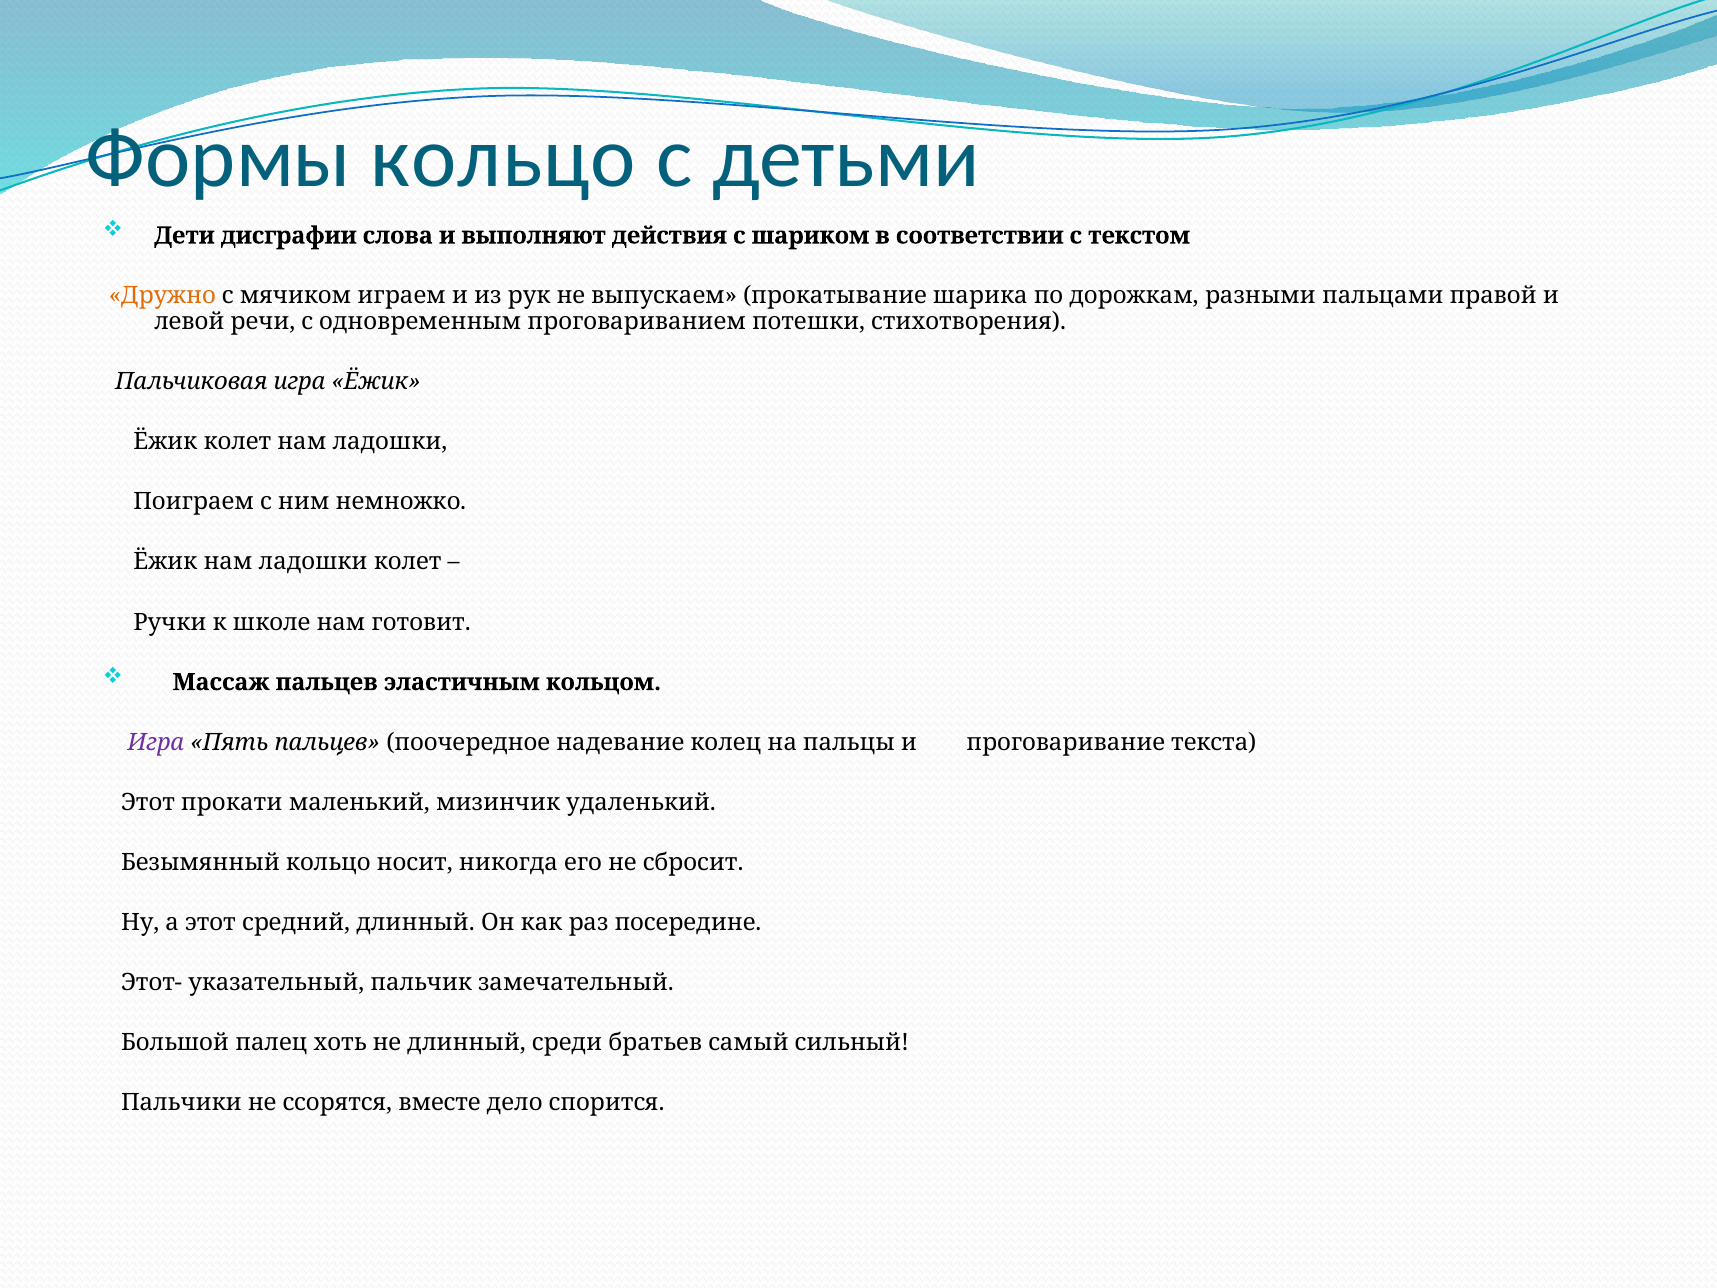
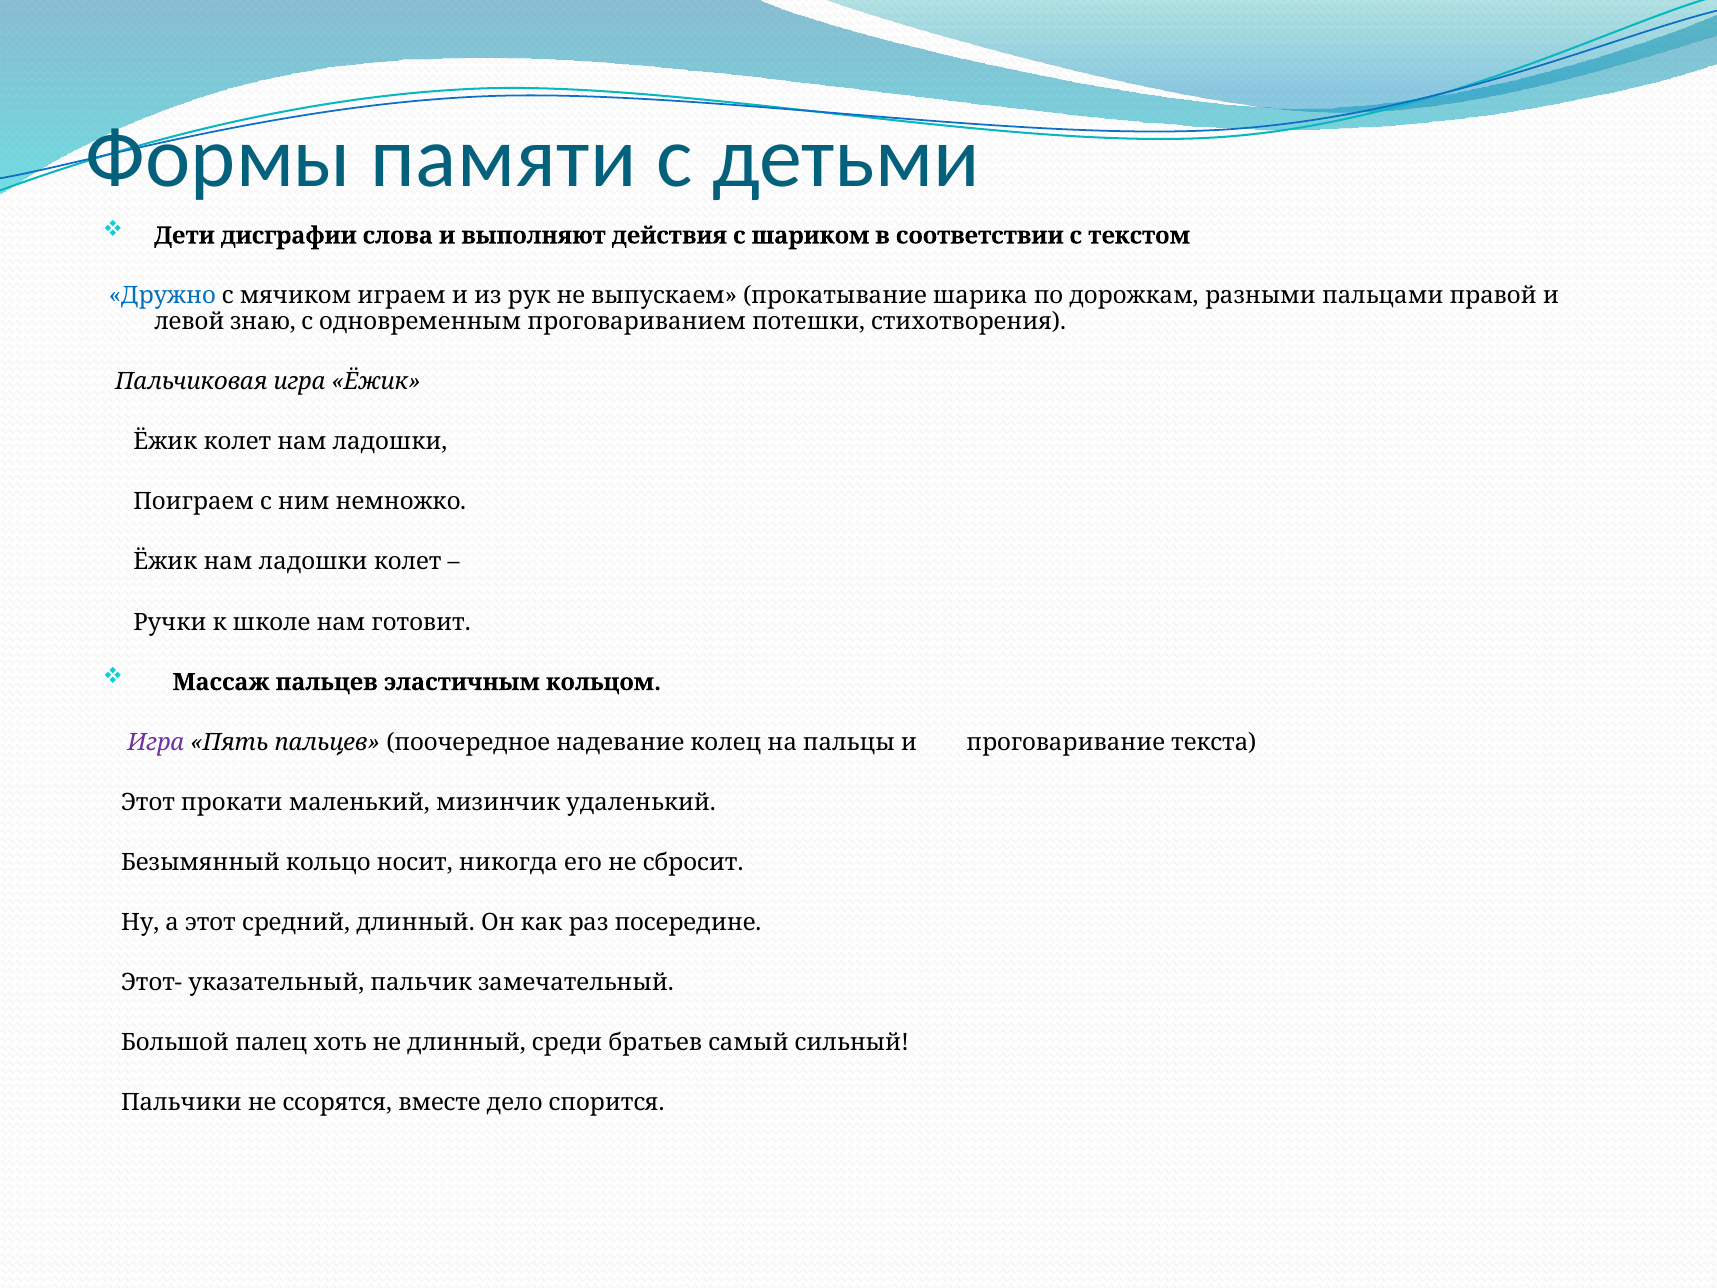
Формы кольцо: кольцо -> памяти
Дружно colour: orange -> blue
речи: речи -> знаю
